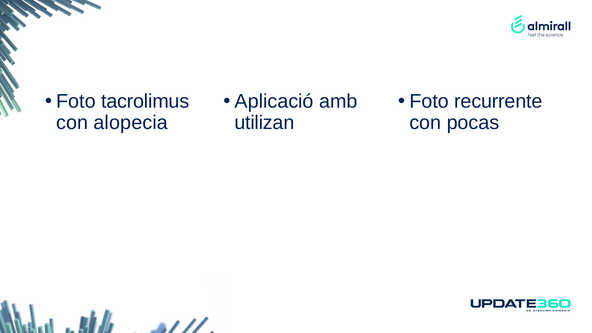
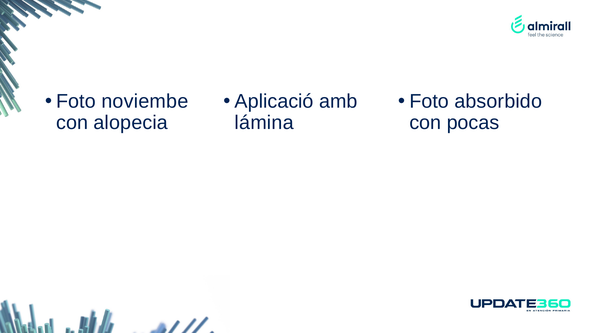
tacrolimus: tacrolimus -> noviembe
recurrente: recurrente -> absorbido
utilizan: utilizan -> lámina
